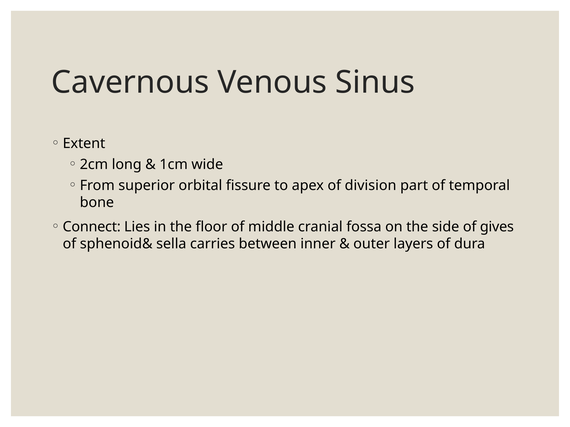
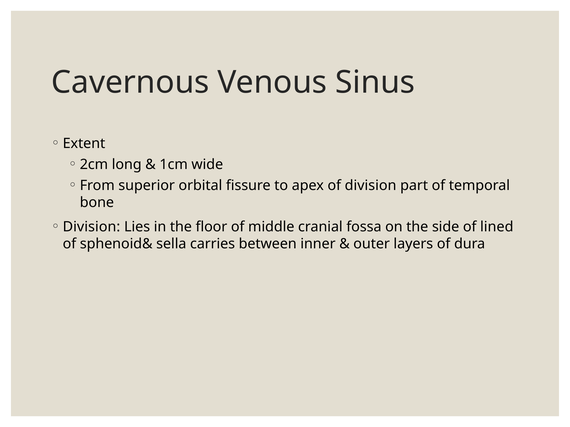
Connect at (92, 227): Connect -> Division
gives: gives -> lined
